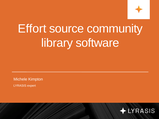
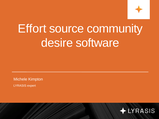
library: library -> desire
